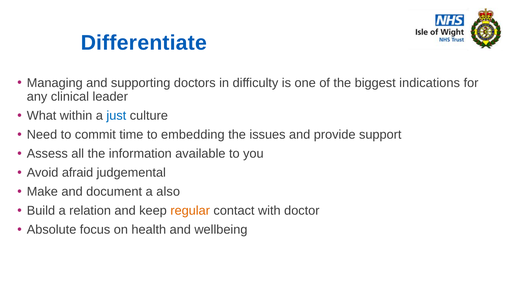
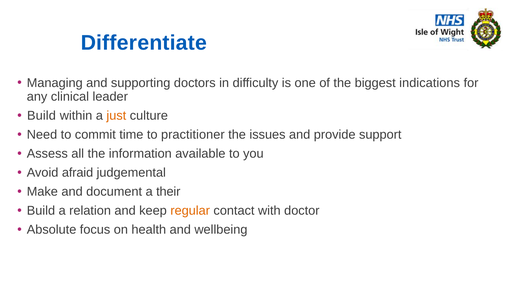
What at (42, 116): What -> Build
just colour: blue -> orange
embedding: embedding -> practitioner
also: also -> their
